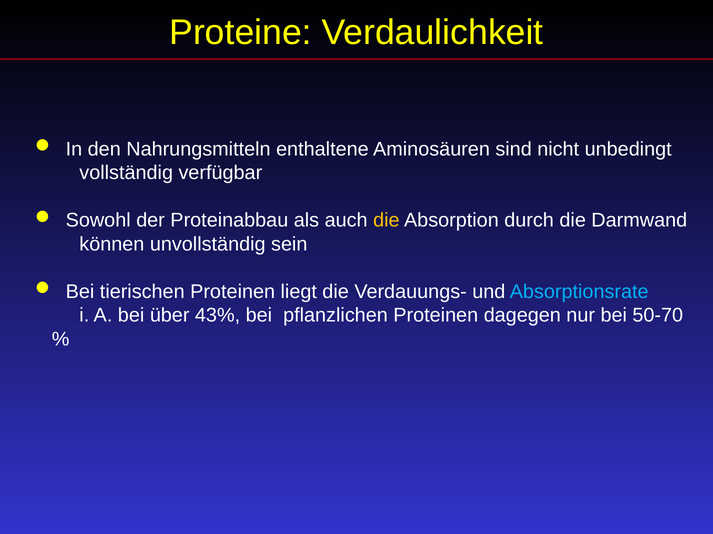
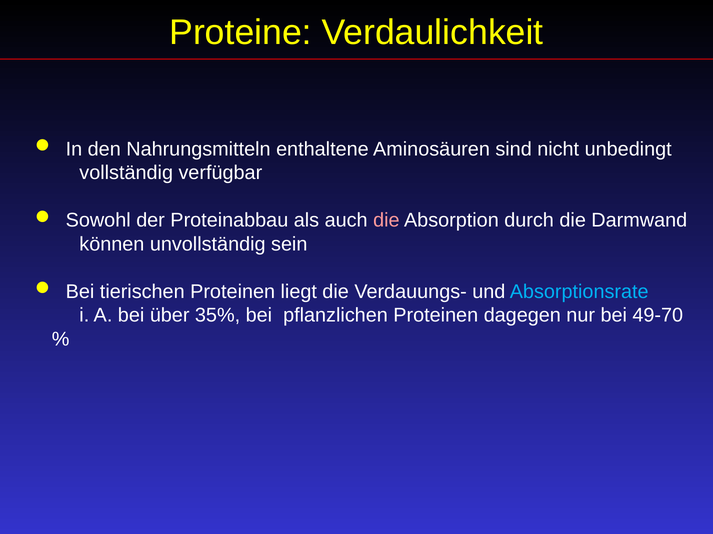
die at (386, 221) colour: yellow -> pink
43%: 43% -> 35%
50-70: 50-70 -> 49-70
